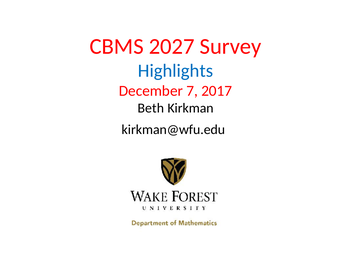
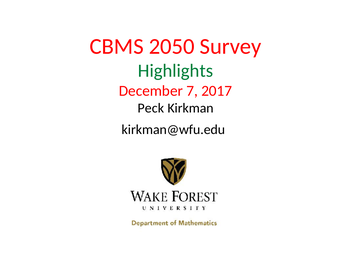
2027: 2027 -> 2050
Highlights colour: blue -> green
Beth: Beth -> Peck
